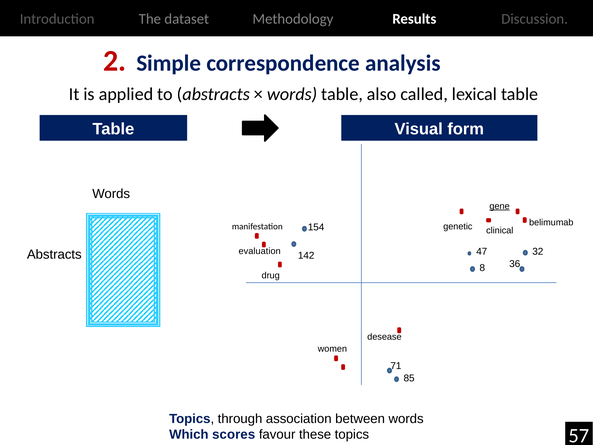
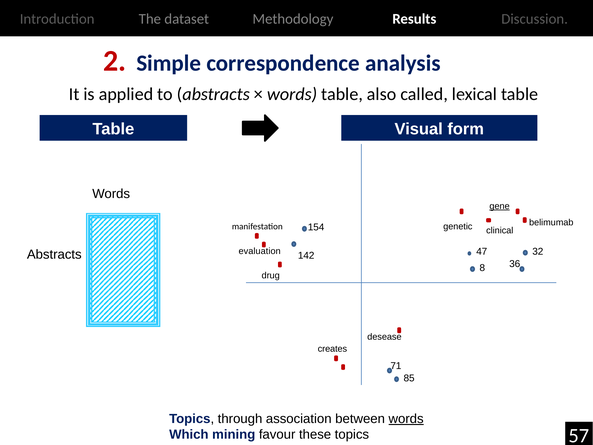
women: women -> creates
words at (406, 419) underline: none -> present
scores: scores -> mining
